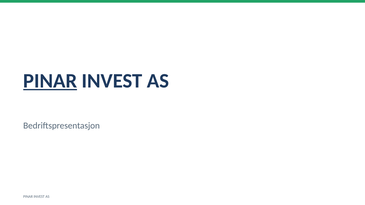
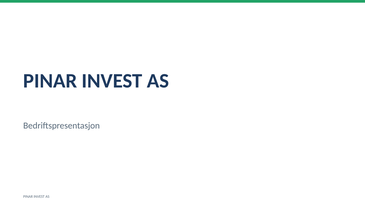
PINAR at (50, 81) underline: present -> none
